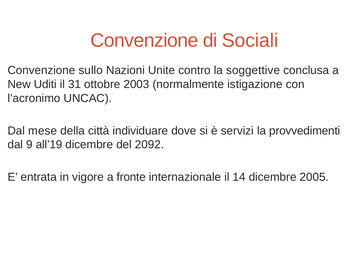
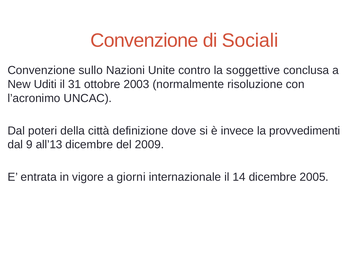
istigazione: istigazione -> risoluzione
mese: mese -> poteri
individuare: individuare -> definizione
servizi: servizi -> invece
all’19: all’19 -> all’13
2092: 2092 -> 2009
fronte: fronte -> giorni
